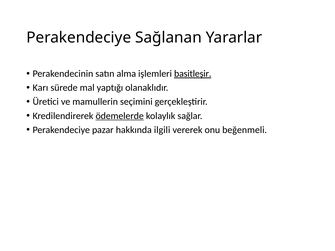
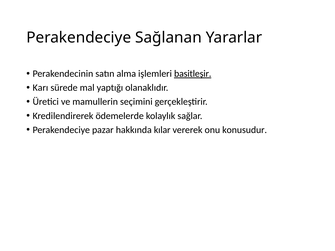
ödemelerde underline: present -> none
ilgili: ilgili -> kılar
beğenmeli: beğenmeli -> konusudur
